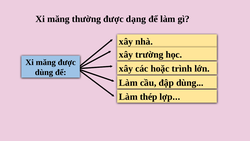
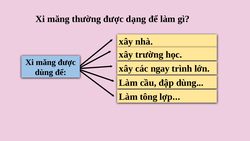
hoặc: hoặc -> ngay
thép: thép -> tông
